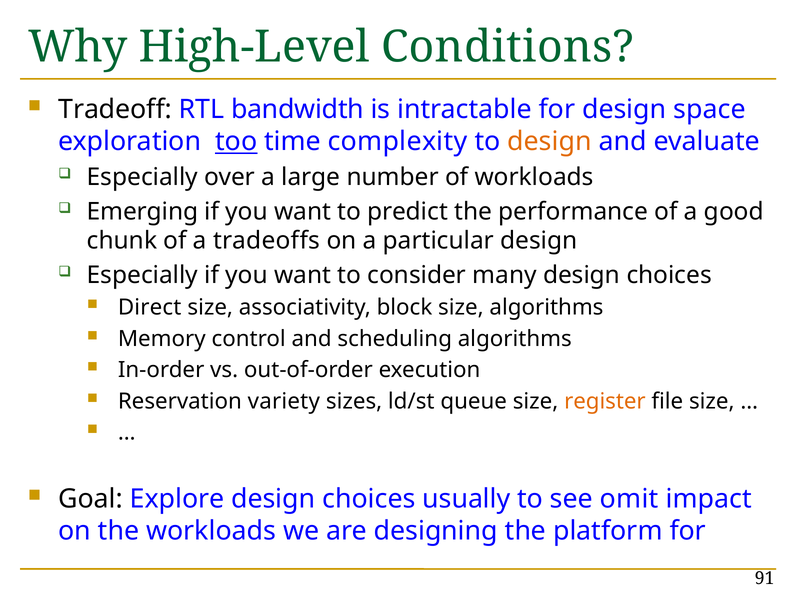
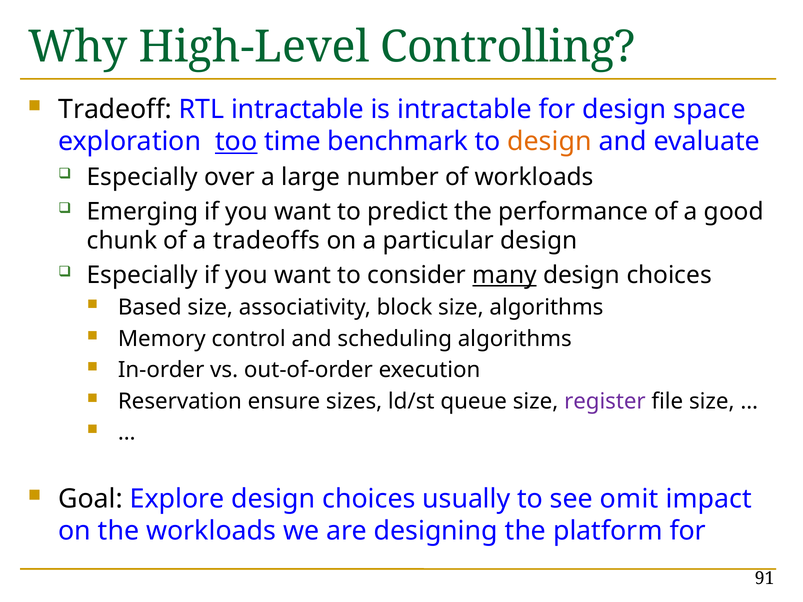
Conditions: Conditions -> Controlling
RTL bandwidth: bandwidth -> intractable
complexity: complexity -> benchmark
many underline: none -> present
Direct: Direct -> Based
variety: variety -> ensure
register colour: orange -> purple
